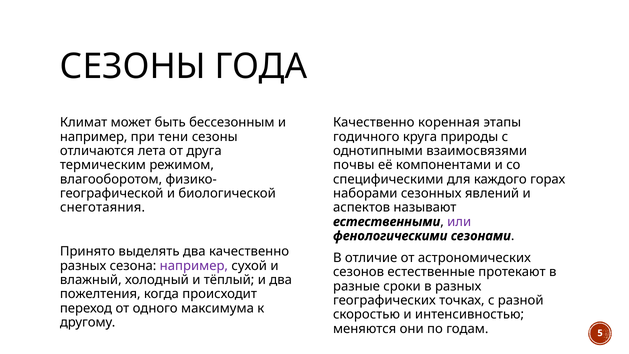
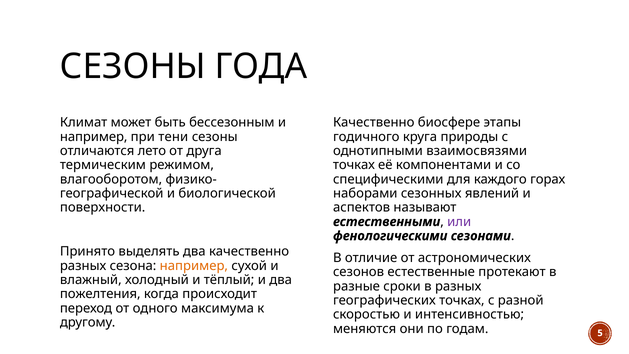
коренная: коренная -> биосфере
лета: лета -> лето
почвы at (354, 165): почвы -> точках
снеготаяния: снеготаяния -> поверхности
например at (194, 266) colour: purple -> orange
